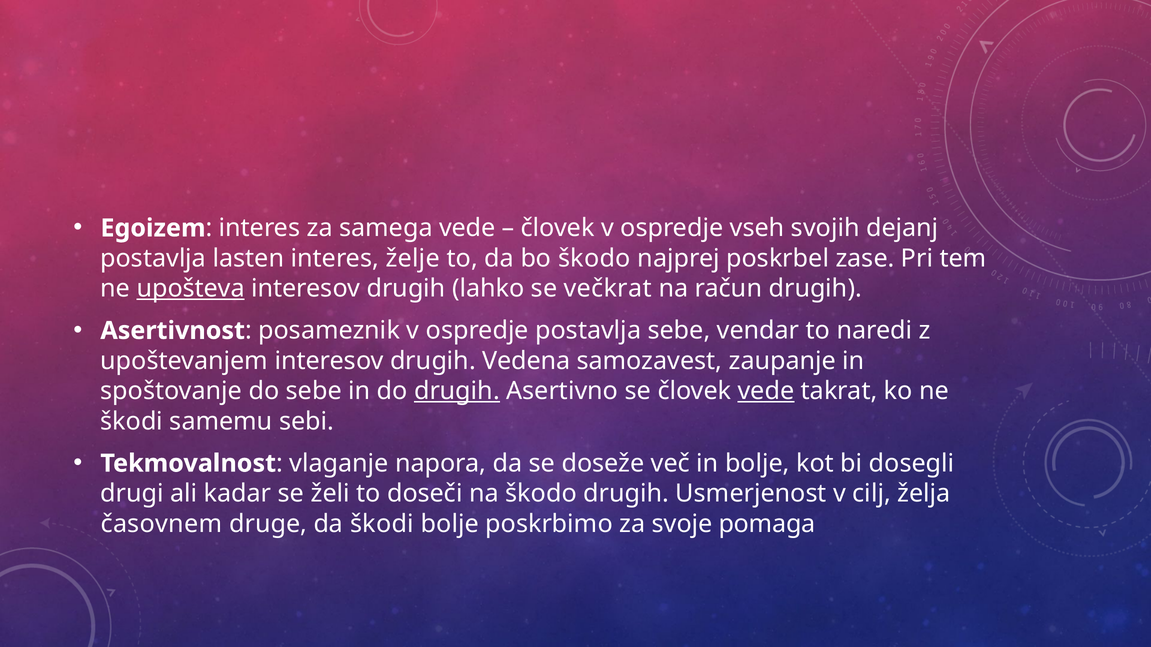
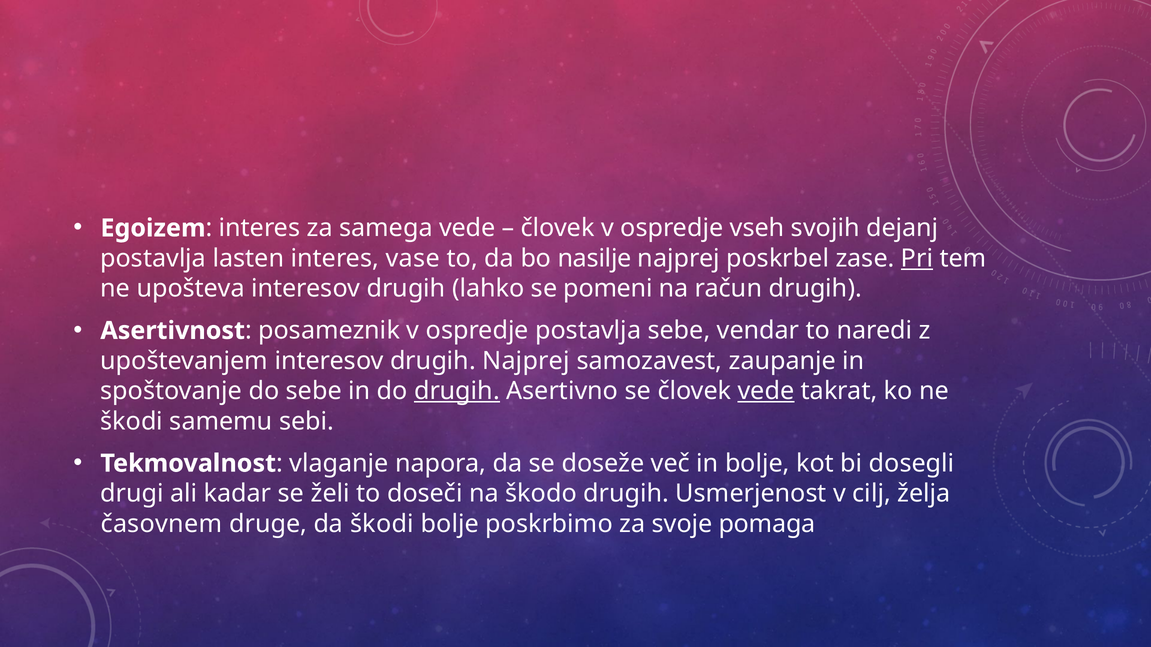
želje: želje -> vase
bo škodo: škodo -> nasilje
Pri underline: none -> present
upošteva underline: present -> none
večkrat: večkrat -> pomeni
drugih Vedena: Vedena -> Najprej
